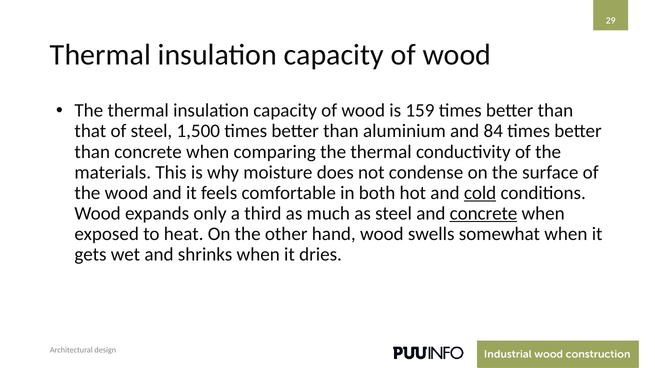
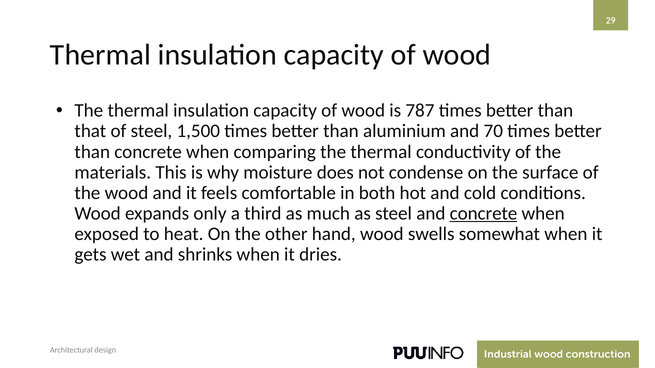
159: 159 -> 787
84: 84 -> 70
cold underline: present -> none
